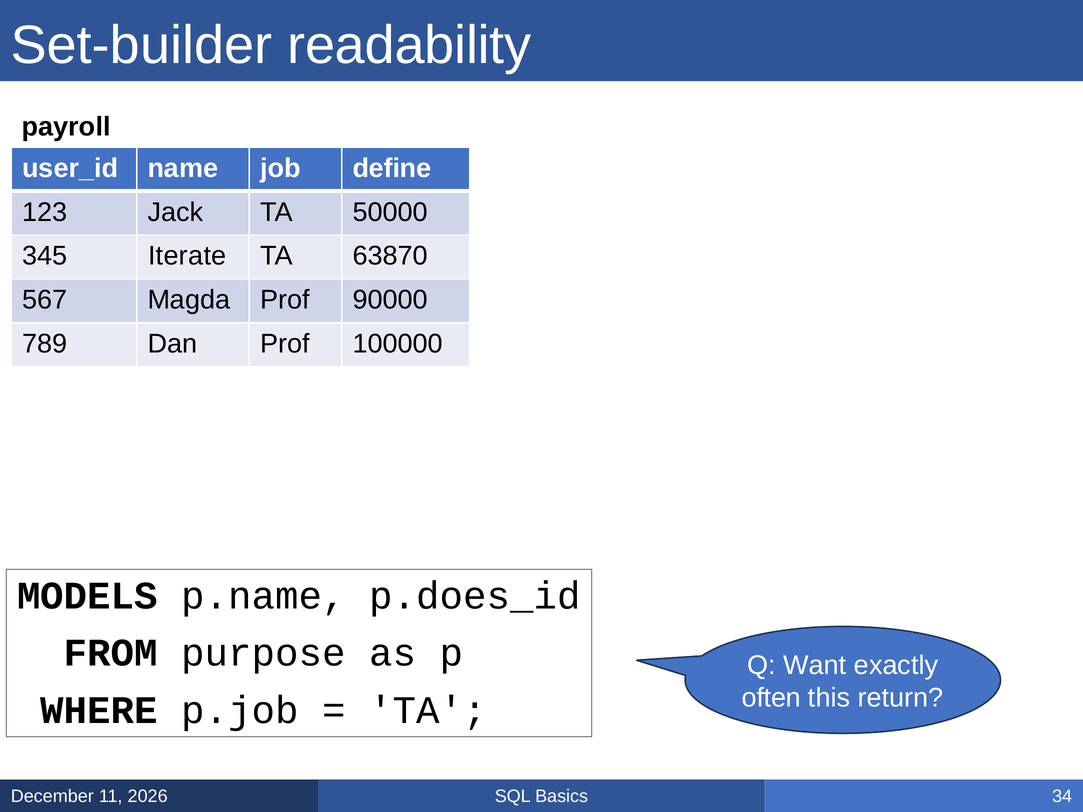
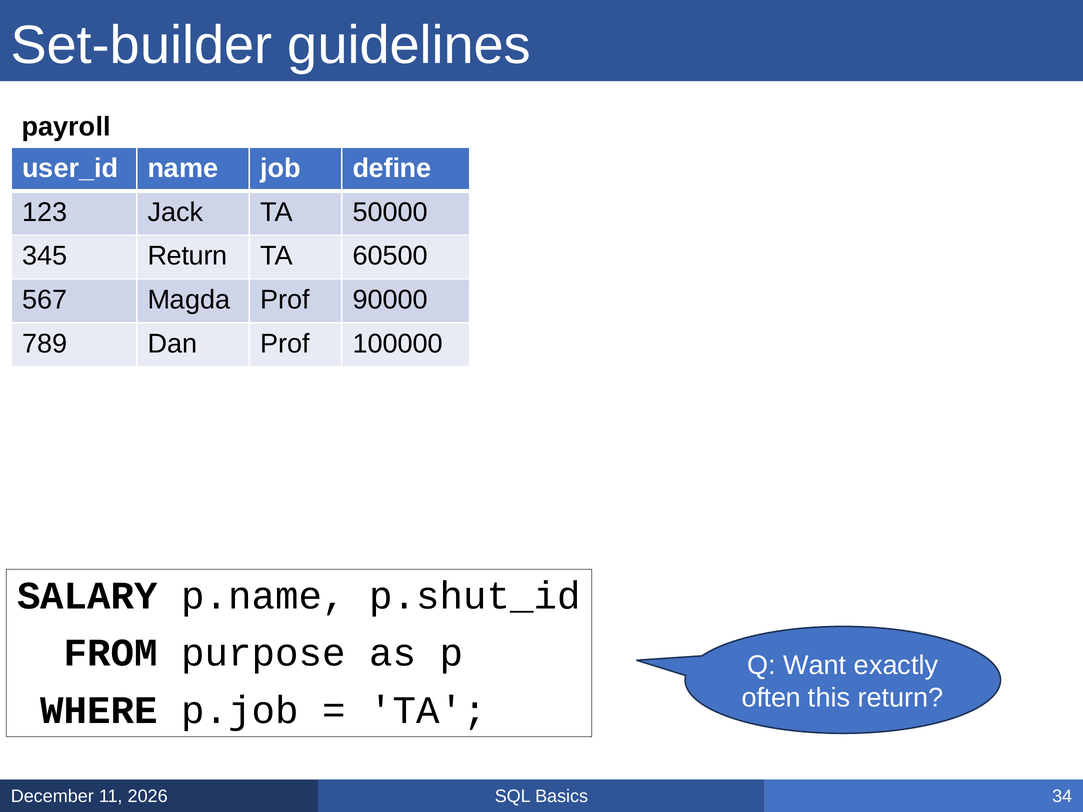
readability: readability -> guidelines
345 Iterate: Iterate -> Return
63870: 63870 -> 60500
MODELS: MODELS -> SALARY
p.does_id: p.does_id -> p.shut_id
